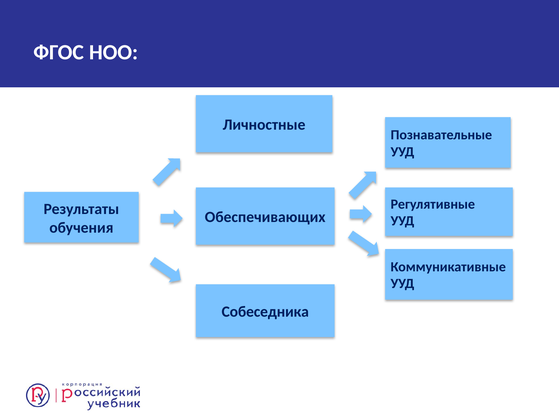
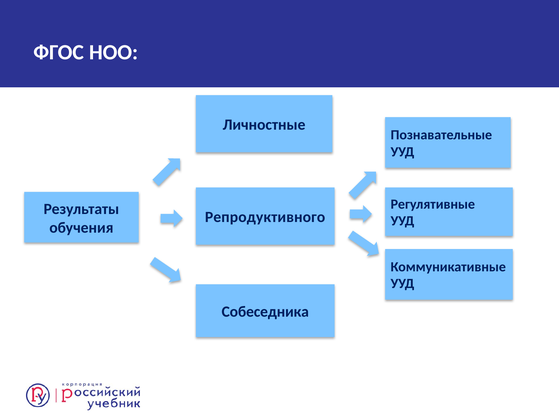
Обеспечивающих: Обеспечивающих -> Репродуктивного
